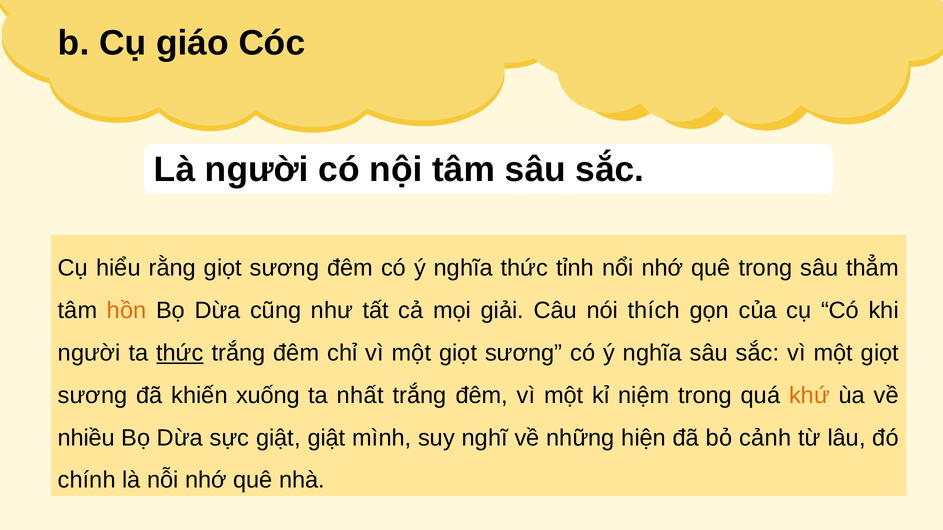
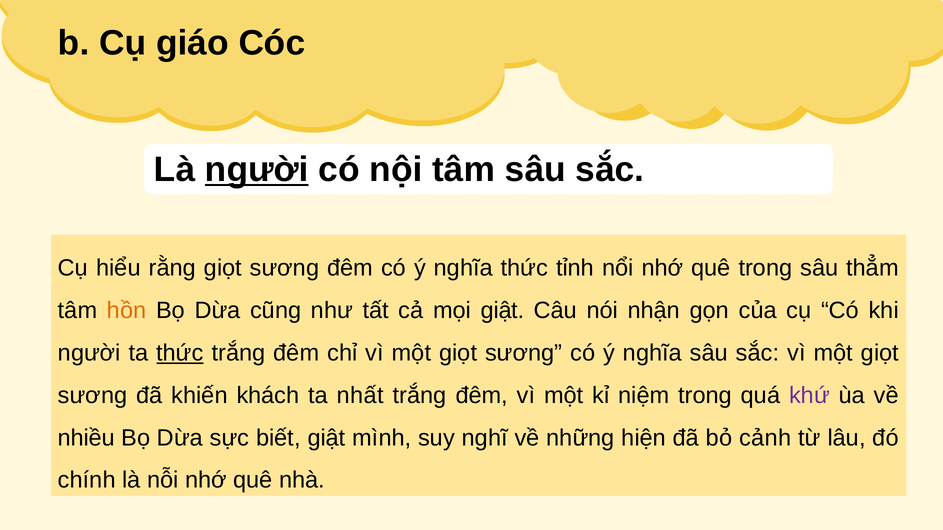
người at (257, 170) underline: none -> present
mọi giải: giải -> giật
thích: thích -> nhận
xuống: xuống -> khách
khứ colour: orange -> purple
sực giật: giật -> biết
